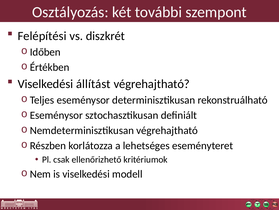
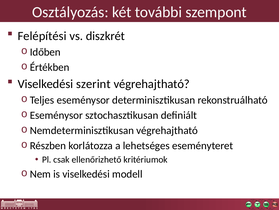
állítást: állítást -> szerint
